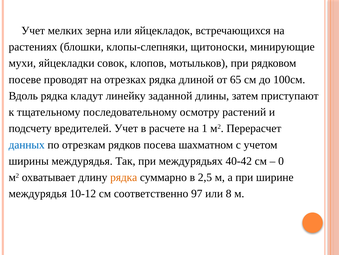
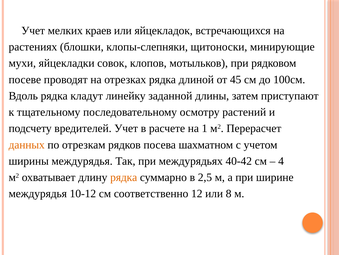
зерна: зерна -> краев
65: 65 -> 45
данных colour: blue -> orange
0: 0 -> 4
97: 97 -> 12
